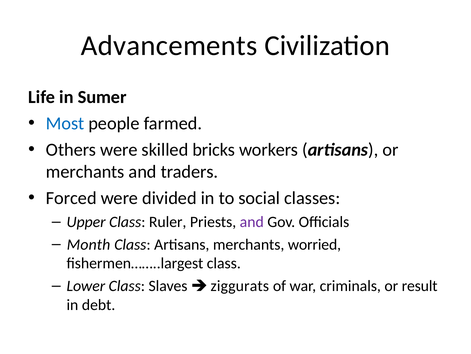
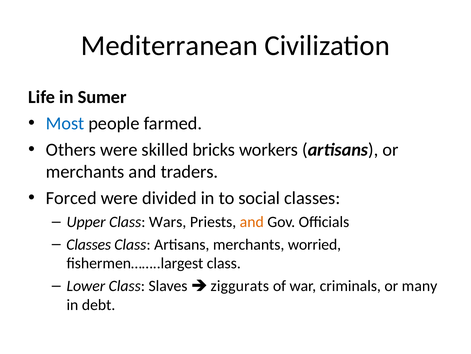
Advancements: Advancements -> Mediterranean
Ruler: Ruler -> Wars
and at (252, 222) colour: purple -> orange
Month at (89, 244): Month -> Classes
result: result -> many
